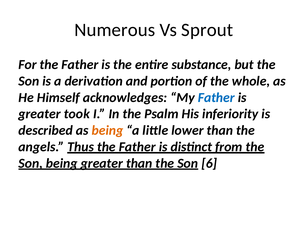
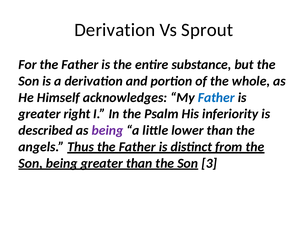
Numerous at (115, 30): Numerous -> Derivation
took: took -> right
being at (107, 130) colour: orange -> purple
6: 6 -> 3
